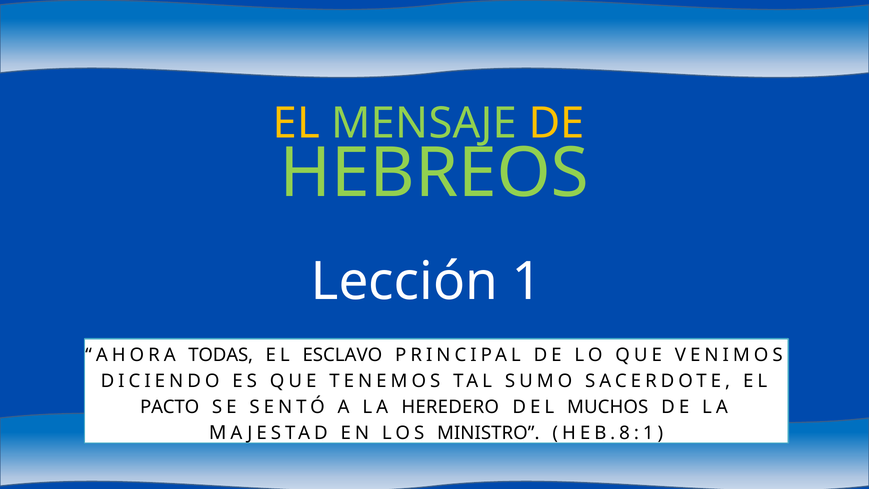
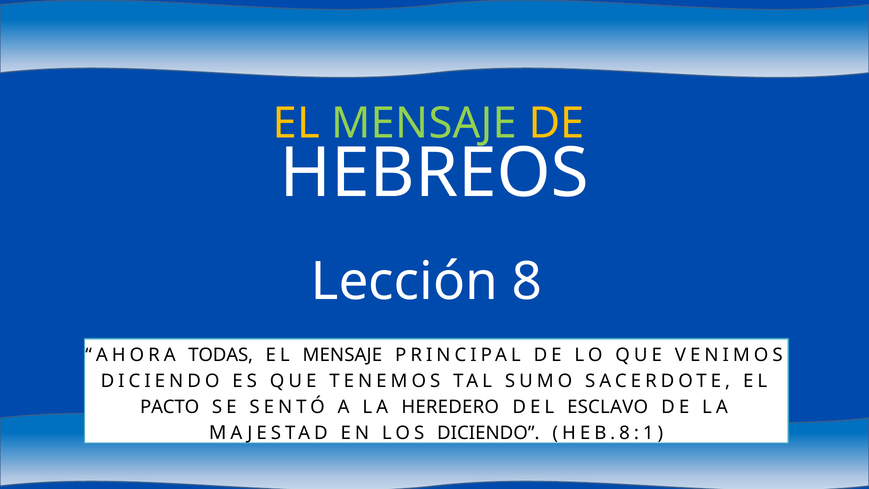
HEBREOS colour: light green -> white
1: 1 -> 8
ESCLAVO at (342, 355): ESCLAVO -> MENSAJE
MUCHOS: MUCHOS -> ESCLAVO
LOS MINISTRO: MINISTRO -> DICIENDO
